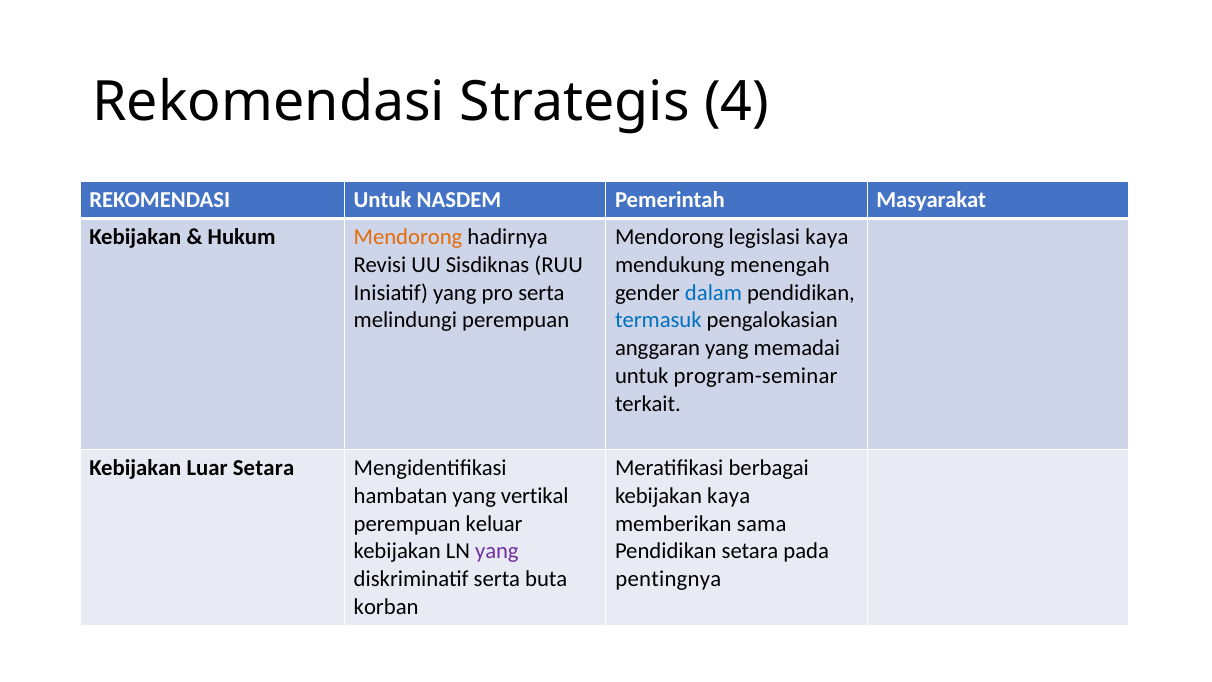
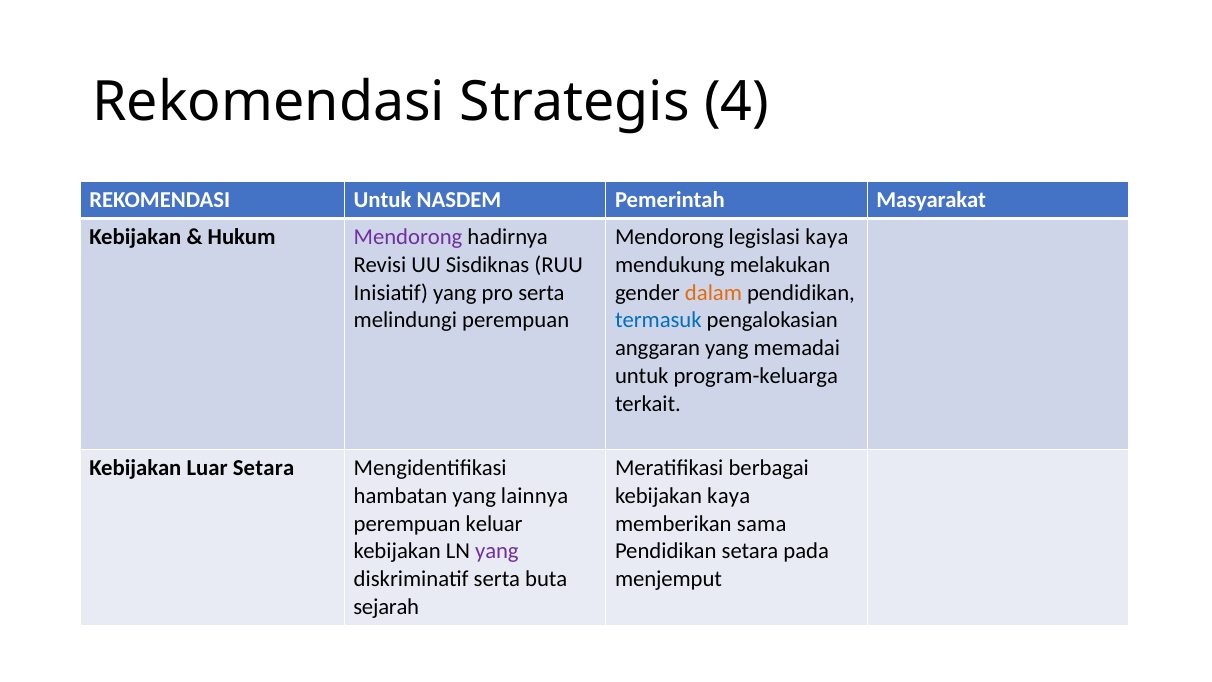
Mendorong at (408, 237) colour: orange -> purple
menengah: menengah -> melakukan
dalam colour: blue -> orange
program-seminar: program-seminar -> program-keluarga
vertikal: vertikal -> lainnya
pentingnya: pentingnya -> menjemput
korban: korban -> sejarah
